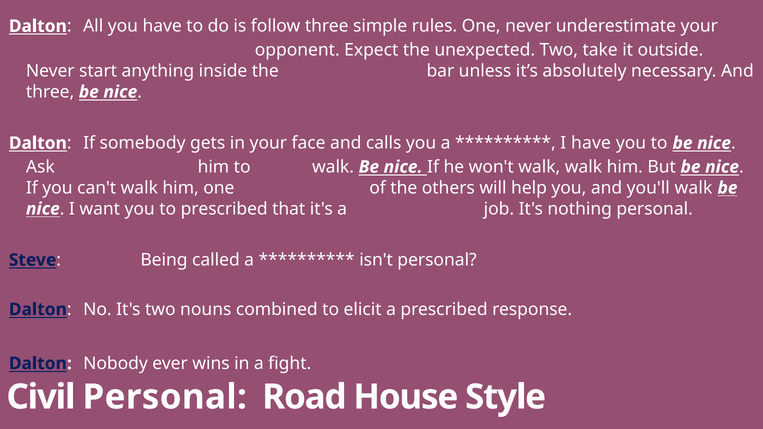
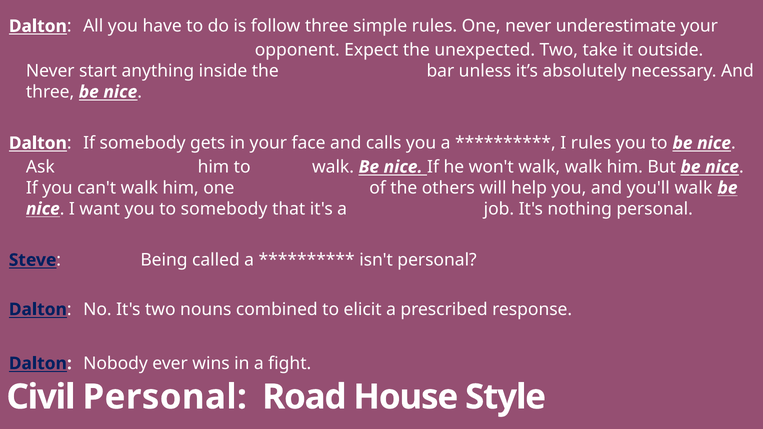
I have: have -> rules
to prescribed: prescribed -> somebody
